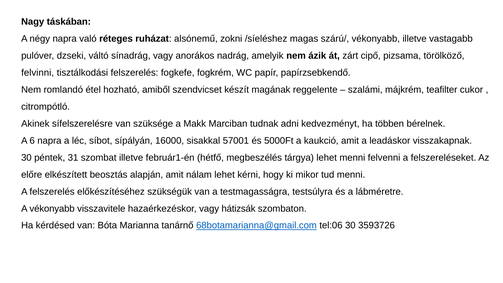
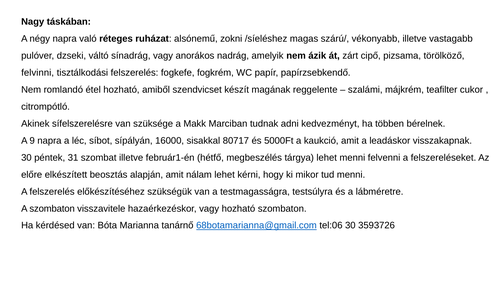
6: 6 -> 9
57001: 57001 -> 80717
A vékonyabb: vékonyabb -> szombaton
vagy hátizsák: hátizsák -> hozható
